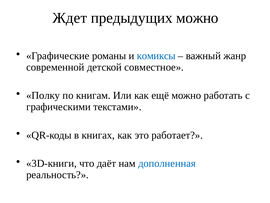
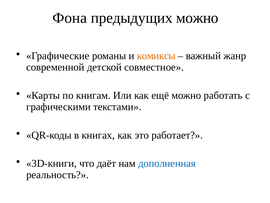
Ждет: Ждет -> Фона
комиксы colour: blue -> orange
Полку: Полку -> Карты
